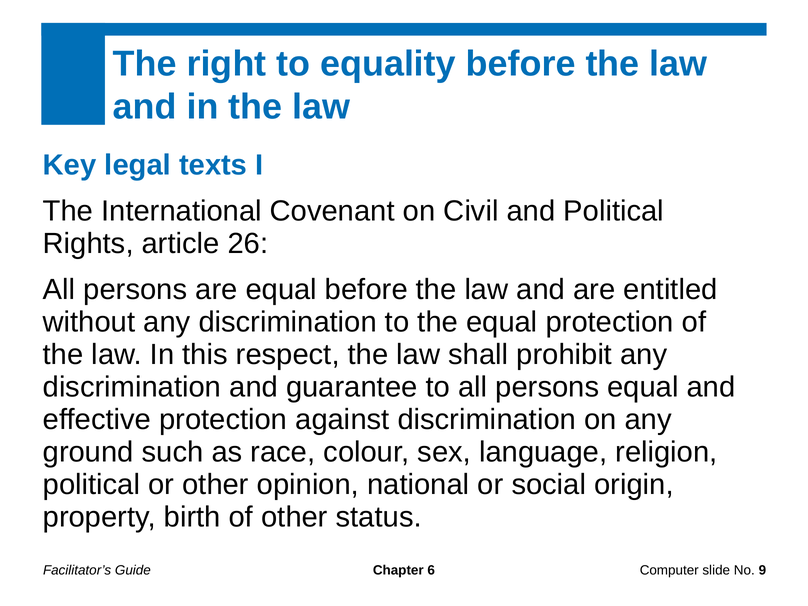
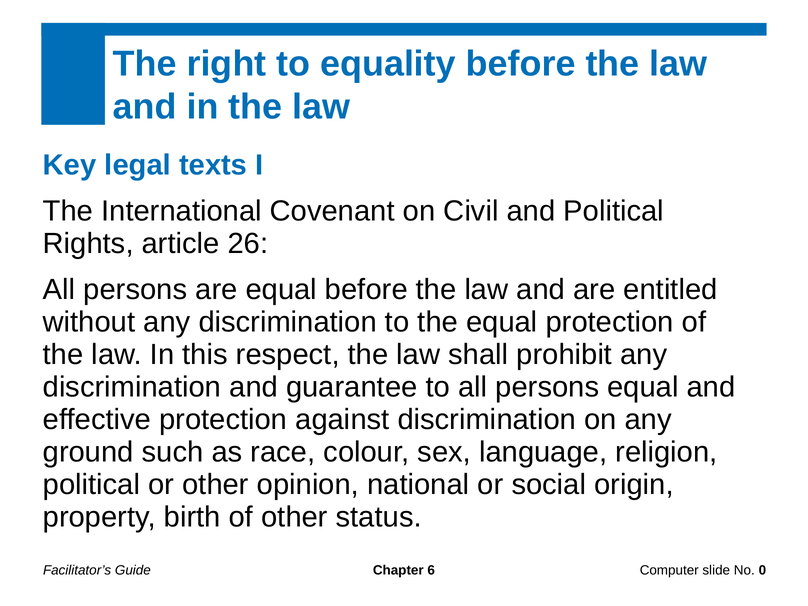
9: 9 -> 0
